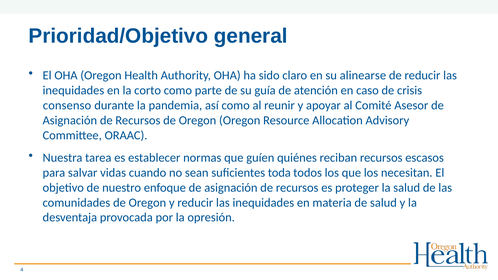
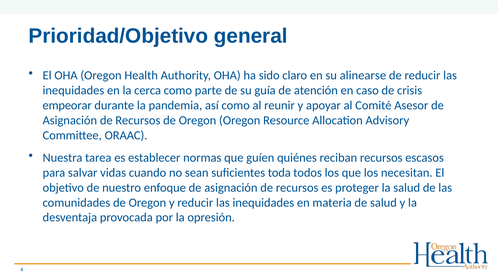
corto: corto -> cerca
consenso: consenso -> empeorar
